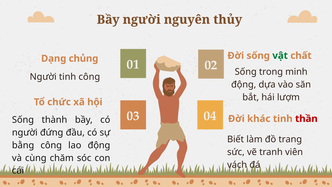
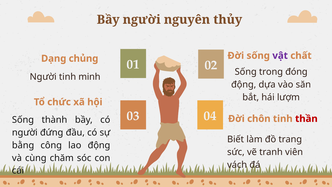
vật colour: green -> purple
minh: minh -> đóng
tinh công: công -> minh
khác: khác -> chôn
